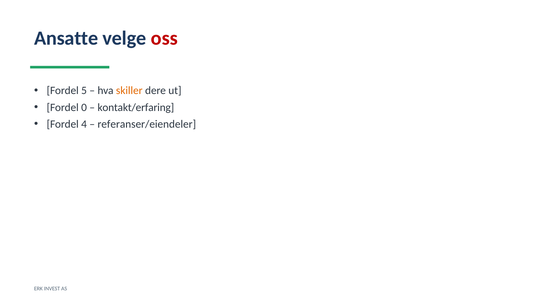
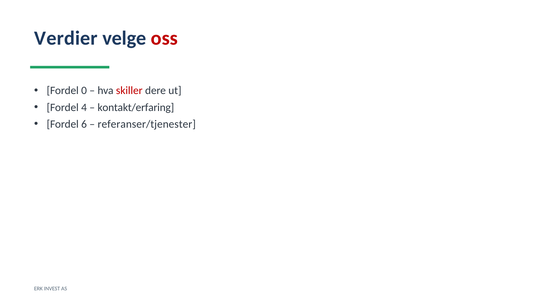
Ansatte: Ansatte -> Verdier
5: 5 -> 0
skiller colour: orange -> red
0: 0 -> 4
4: 4 -> 6
referanser/eiendeler: referanser/eiendeler -> referanser/tjenester
